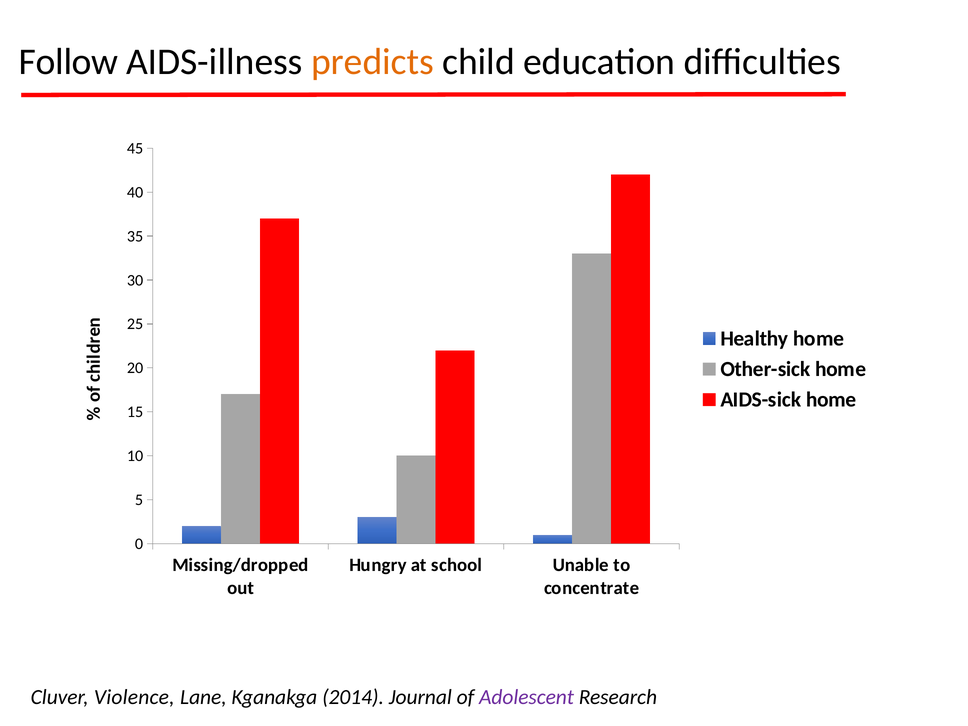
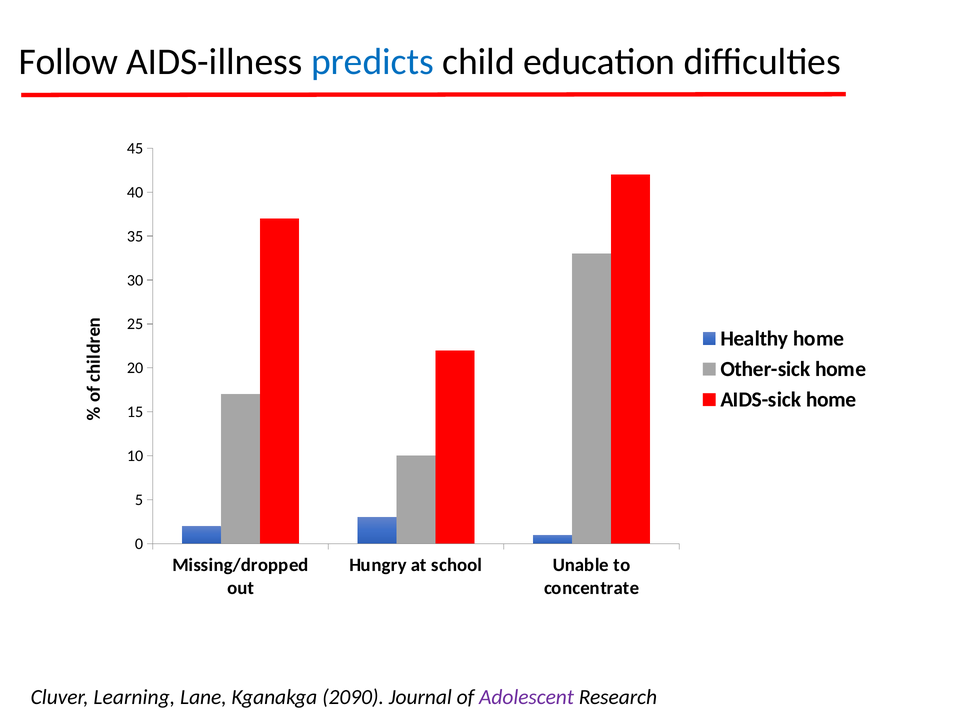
predicts colour: orange -> blue
Violence: Violence -> Learning
2014: 2014 -> 2090
